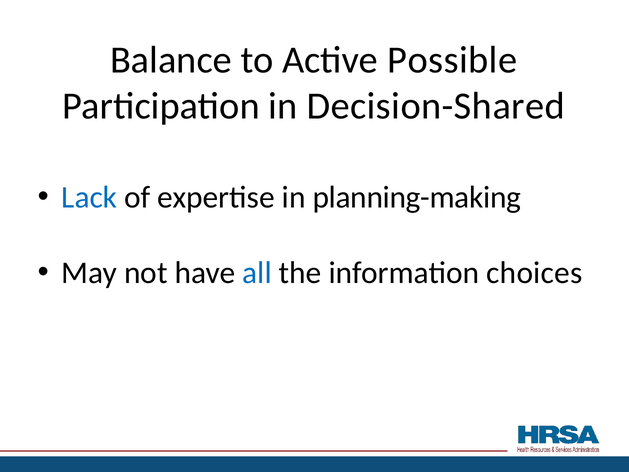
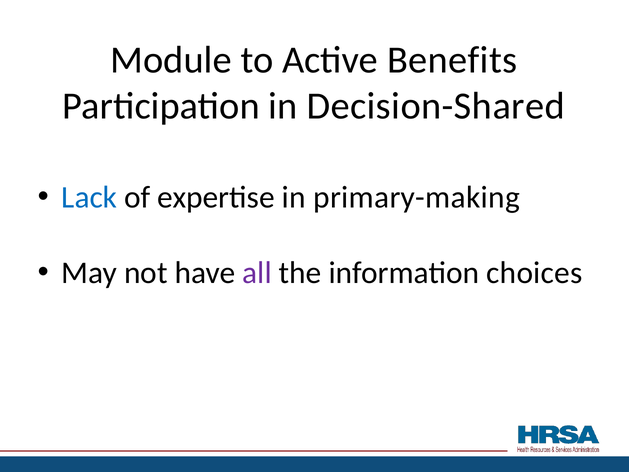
Balance: Balance -> Module
Possible: Possible -> Benefits
planning-making: planning-making -> primary-making
all colour: blue -> purple
